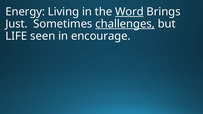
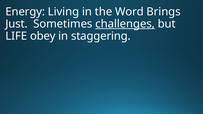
Word underline: present -> none
seen: seen -> obey
encourage: encourage -> staggering
